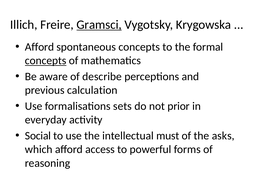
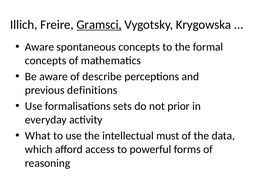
Afford at (39, 47): Afford -> Aware
concepts at (46, 61) underline: present -> none
calculation: calculation -> definitions
Social: Social -> What
asks: asks -> data
